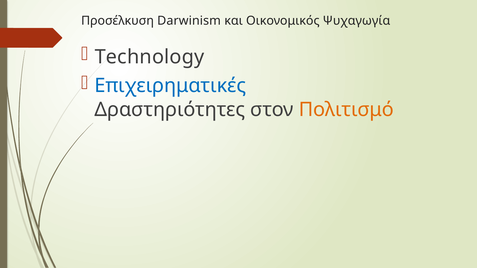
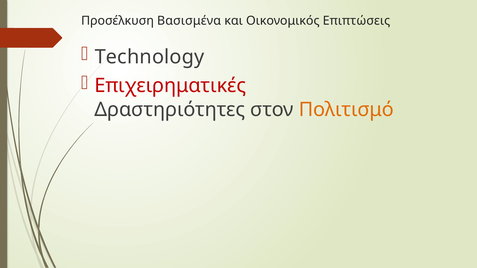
Darwinism: Darwinism -> Βασισμένα
Ψυχαγωγία: Ψυχαγωγία -> Επιπτώσεις
Επιχειρηματικές colour: blue -> red
